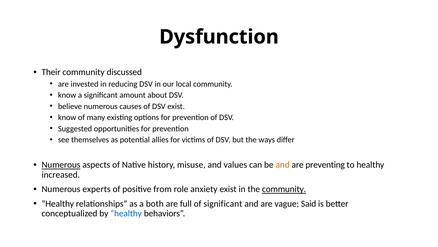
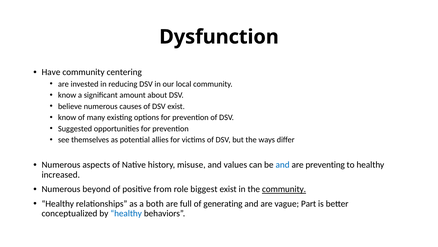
Their: Their -> Have
discussed: discussed -> centering
Numerous at (61, 165) underline: present -> none
and at (283, 165) colour: orange -> blue
experts: experts -> beyond
anxiety: anxiety -> biggest
of significant: significant -> generating
Said: Said -> Part
